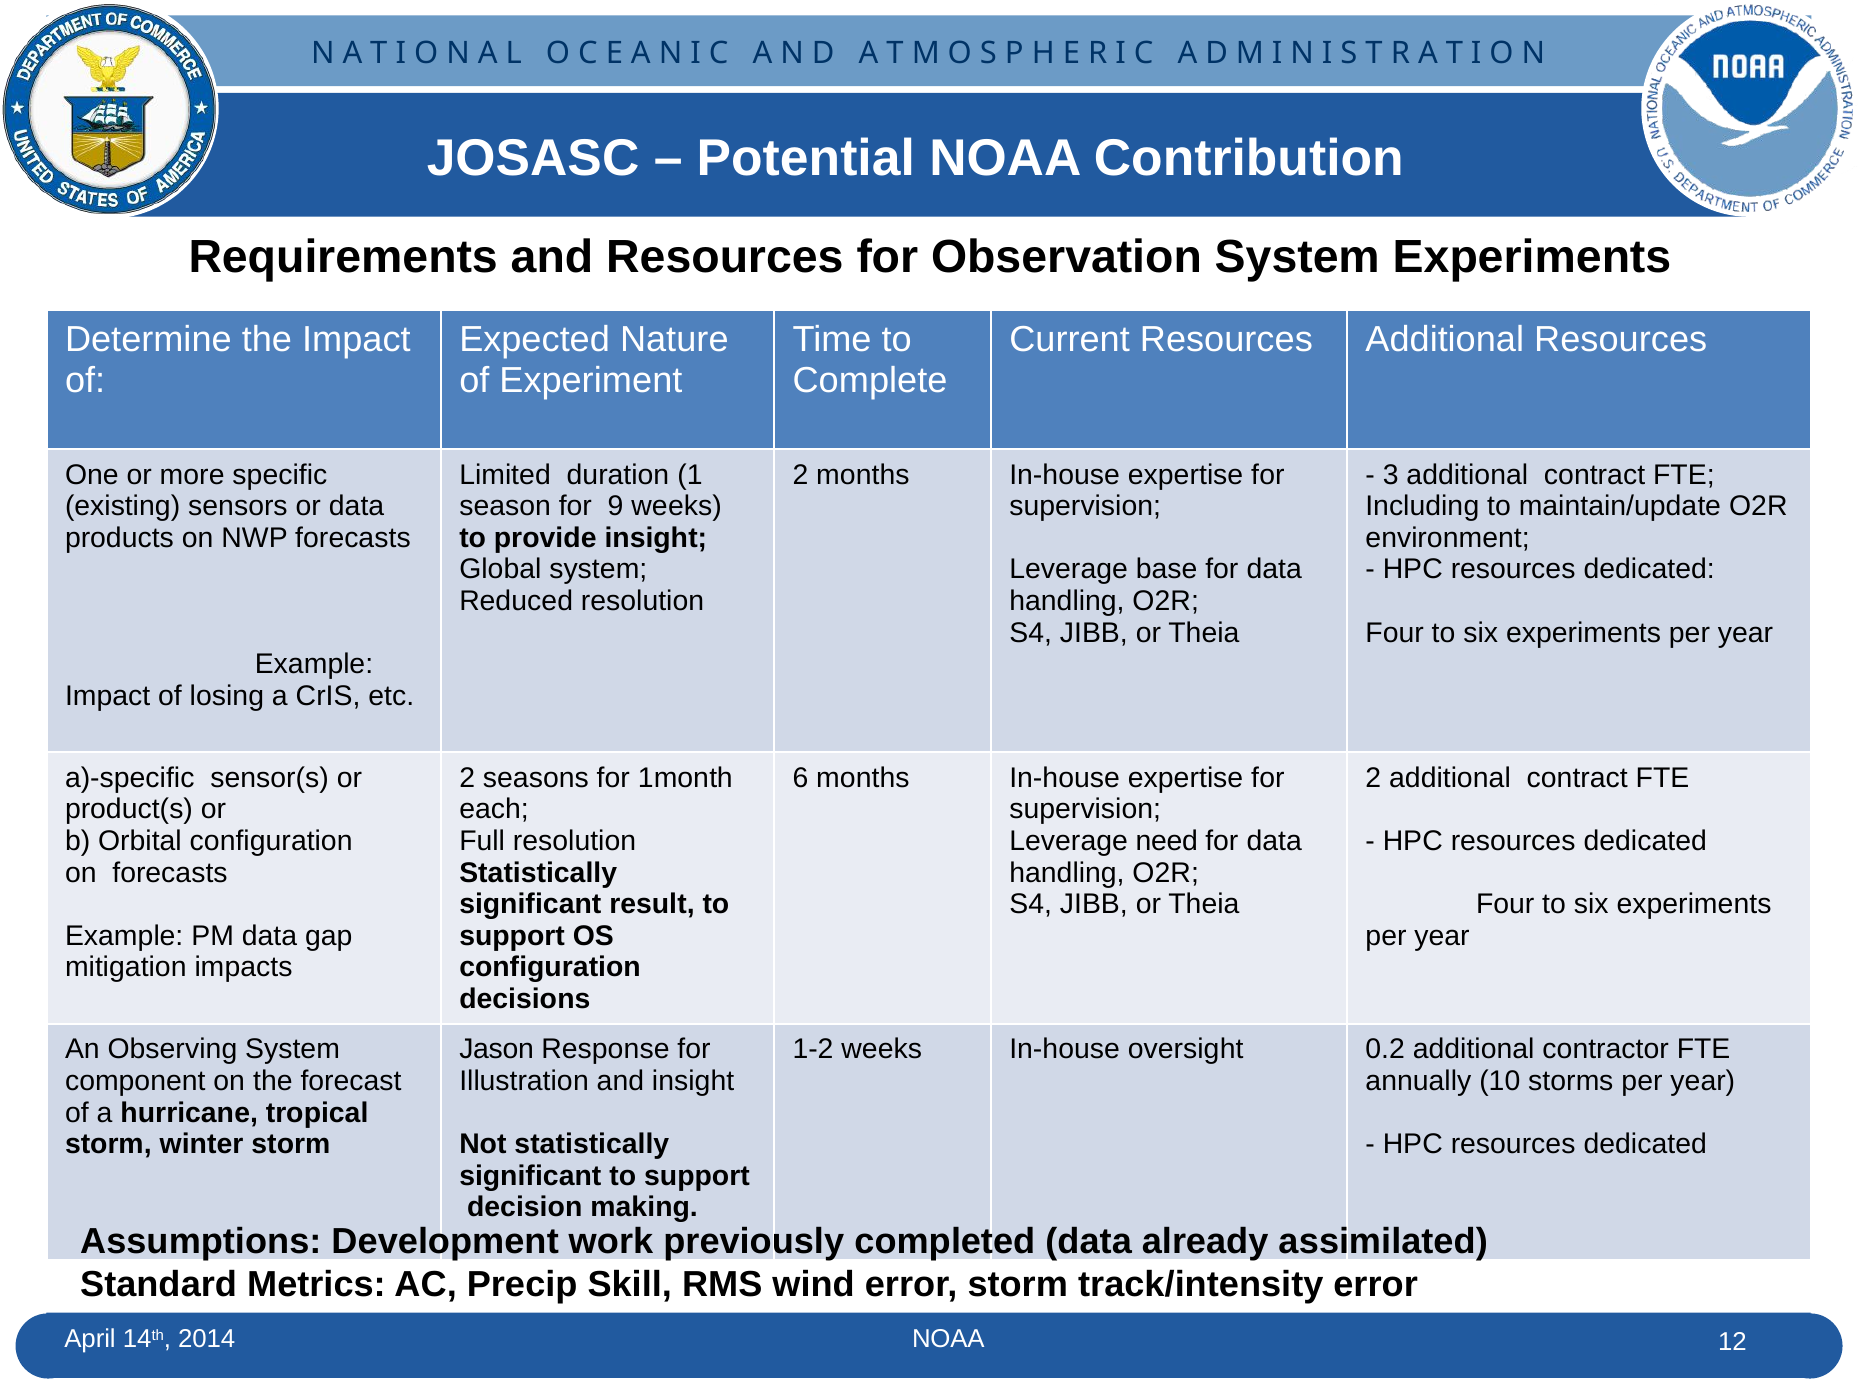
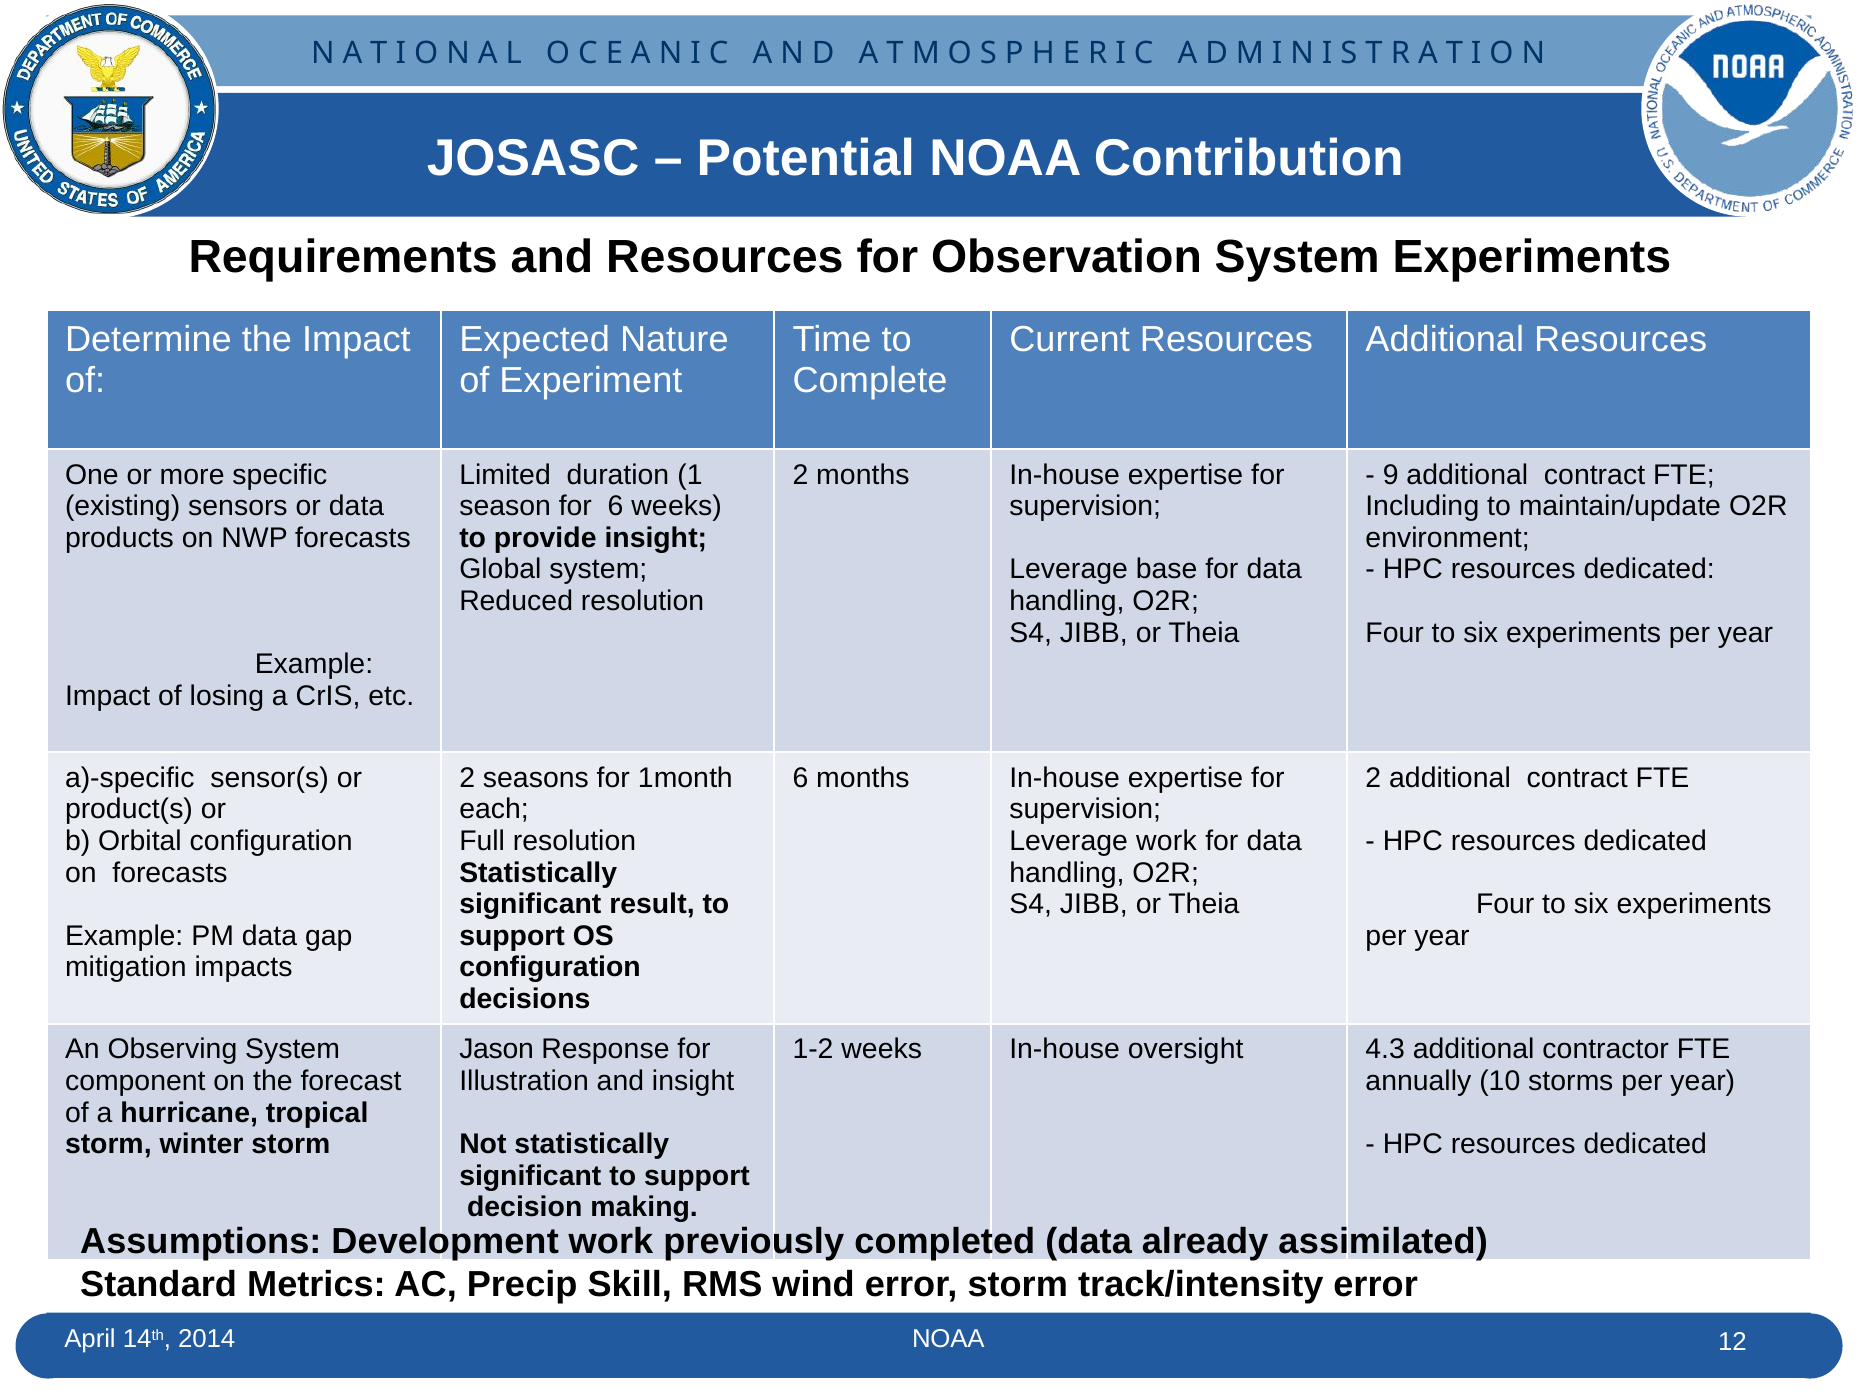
3: 3 -> 9
for 9: 9 -> 6
Leverage need: need -> work
0.2: 0.2 -> 4.3
